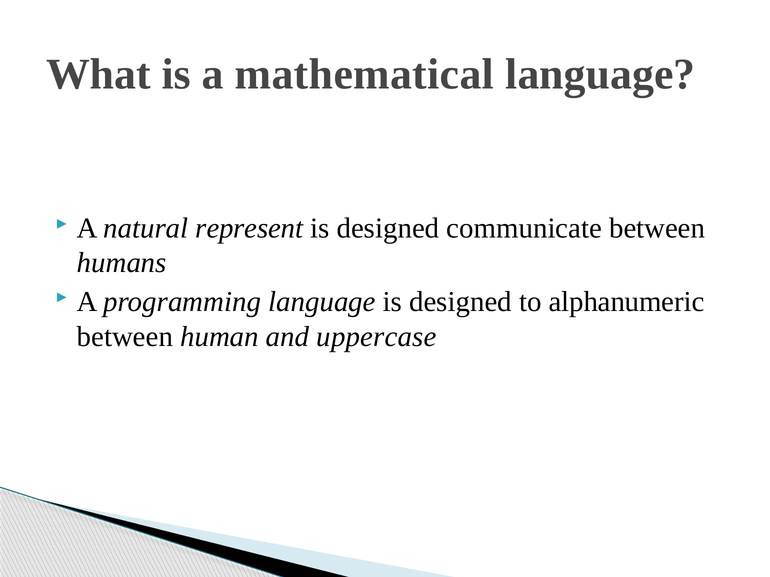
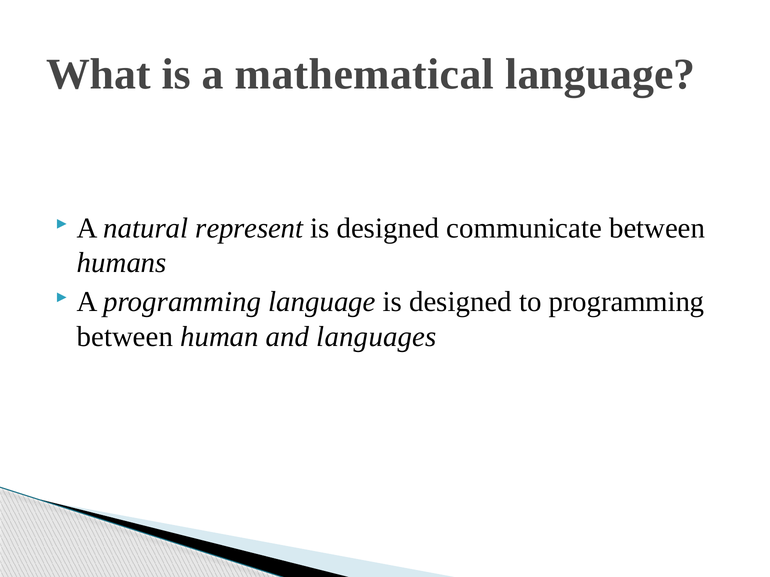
to alphanumeric: alphanumeric -> programming
uppercase: uppercase -> languages
